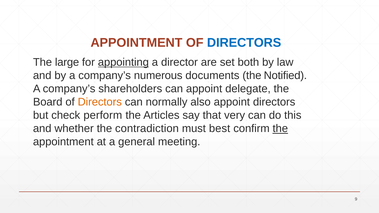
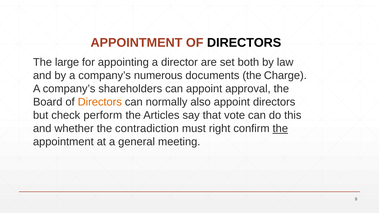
DIRECTORS at (244, 43) colour: blue -> black
appointing underline: present -> none
Notified: Notified -> Charge
delegate: delegate -> approval
very: very -> vote
best: best -> right
